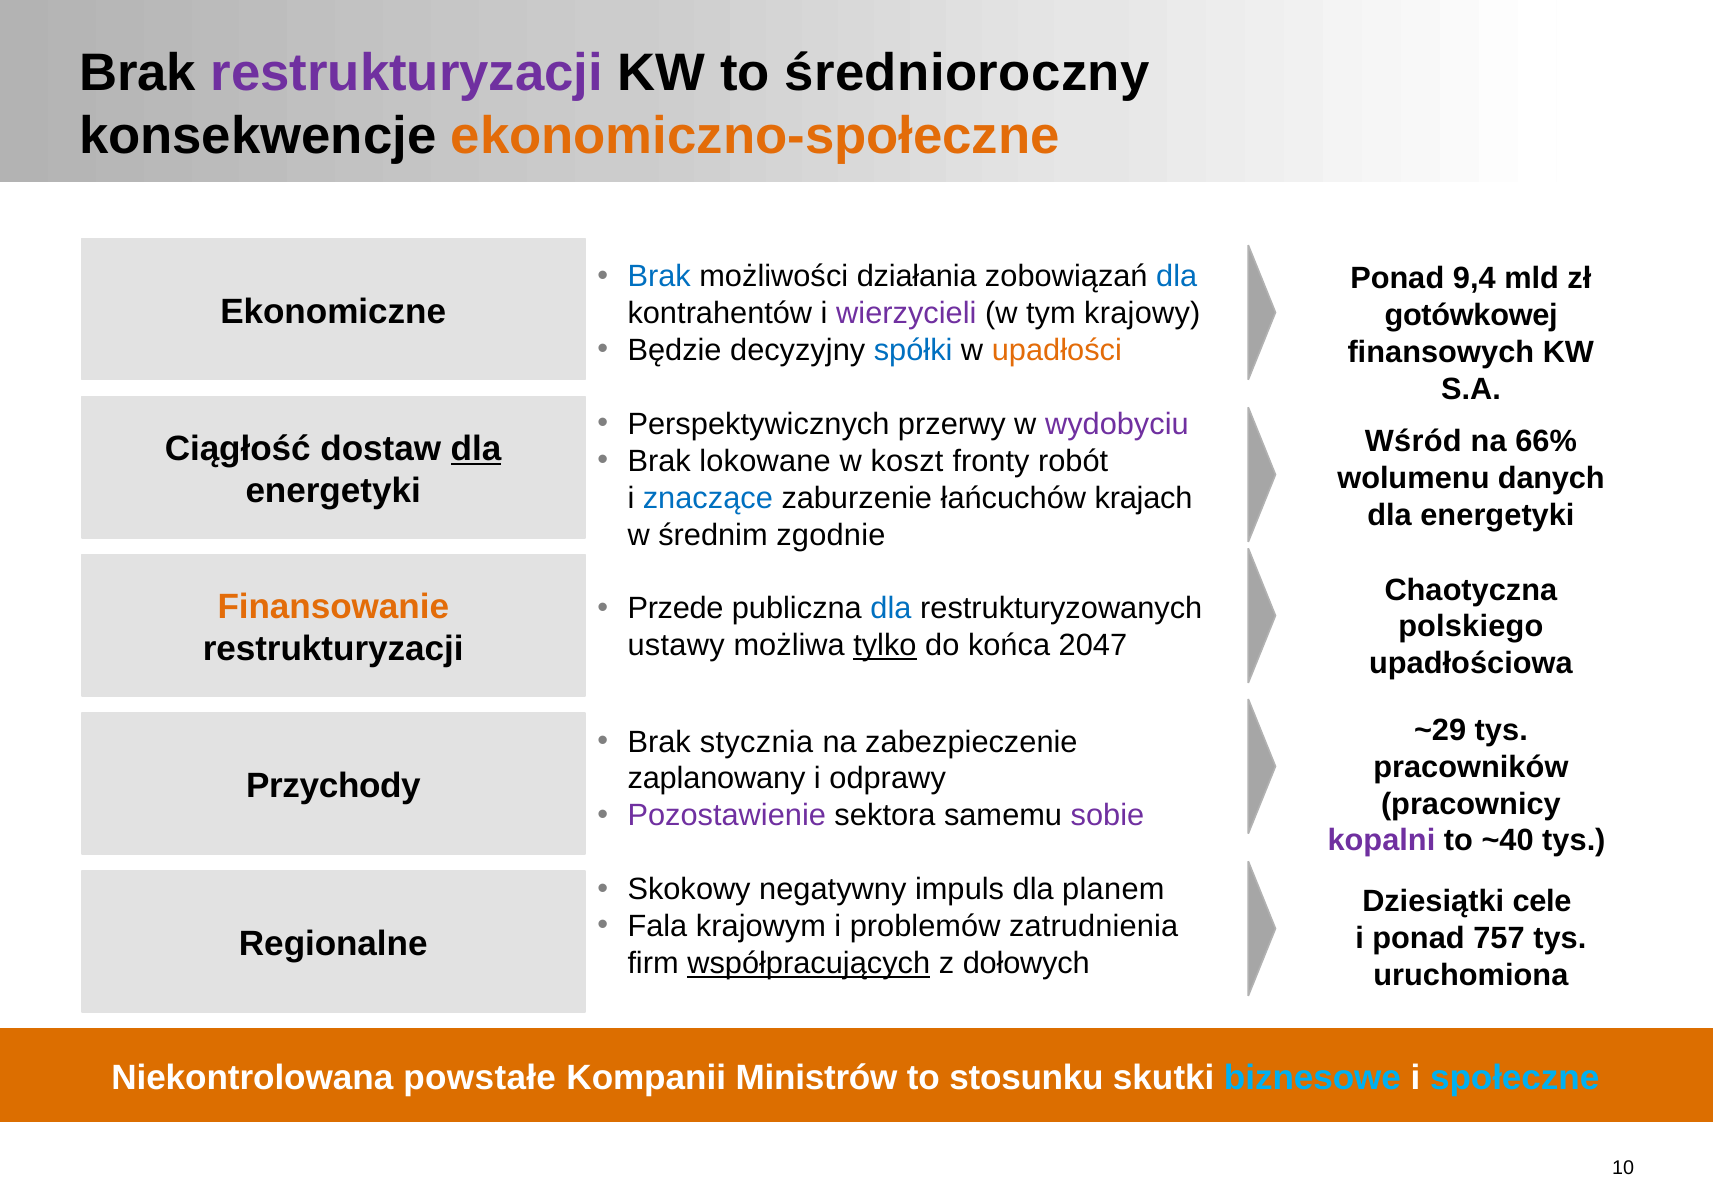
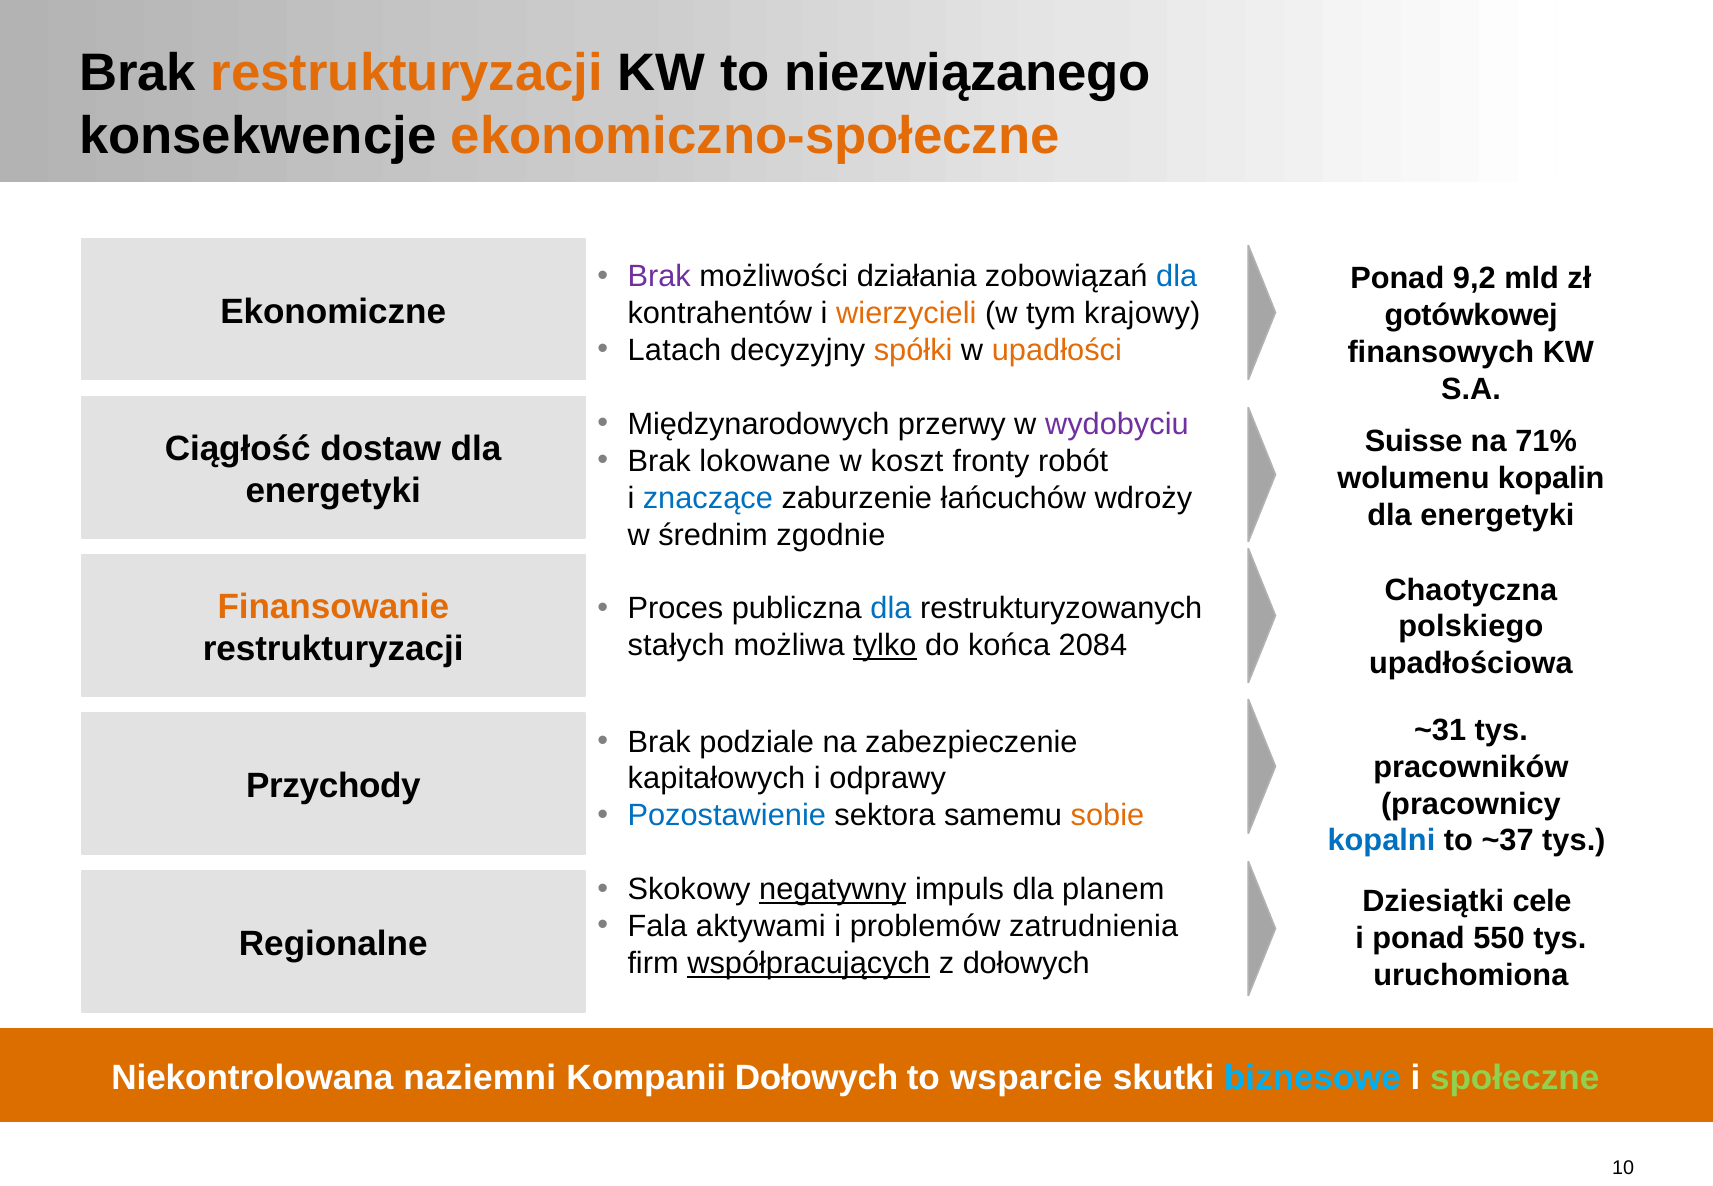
restrukturyzacji at (407, 73) colour: purple -> orange
średnioroczny: średnioroczny -> niezwiązanego
Brak at (659, 276) colour: blue -> purple
9,4: 9,4 -> 9,2
wierzycieli colour: purple -> orange
Będzie: Będzie -> Latach
spółki colour: blue -> orange
Perspektywicznych: Perspektywicznych -> Międzynarodowych
Wśród: Wśród -> Suisse
66%: 66% -> 71%
dla at (476, 449) underline: present -> none
danych: danych -> kopalin
krajach: krajach -> wdroży
Przede: Przede -> Proces
ustawy: ustawy -> stałych
2047: 2047 -> 2084
~29: ~29 -> ~31
stycznia: stycznia -> podziale
zaplanowany: zaplanowany -> kapitałowych
Pozostawienie colour: purple -> blue
sobie colour: purple -> orange
kopalni colour: purple -> blue
~40: ~40 -> ~37
negatywny underline: none -> present
krajowym: krajowym -> aktywami
757: 757 -> 550
powstałe: powstałe -> naziemni
Kompanii Ministrów: Ministrów -> Dołowych
stosunku: stosunku -> wsparcie
społeczne colour: light blue -> light green
